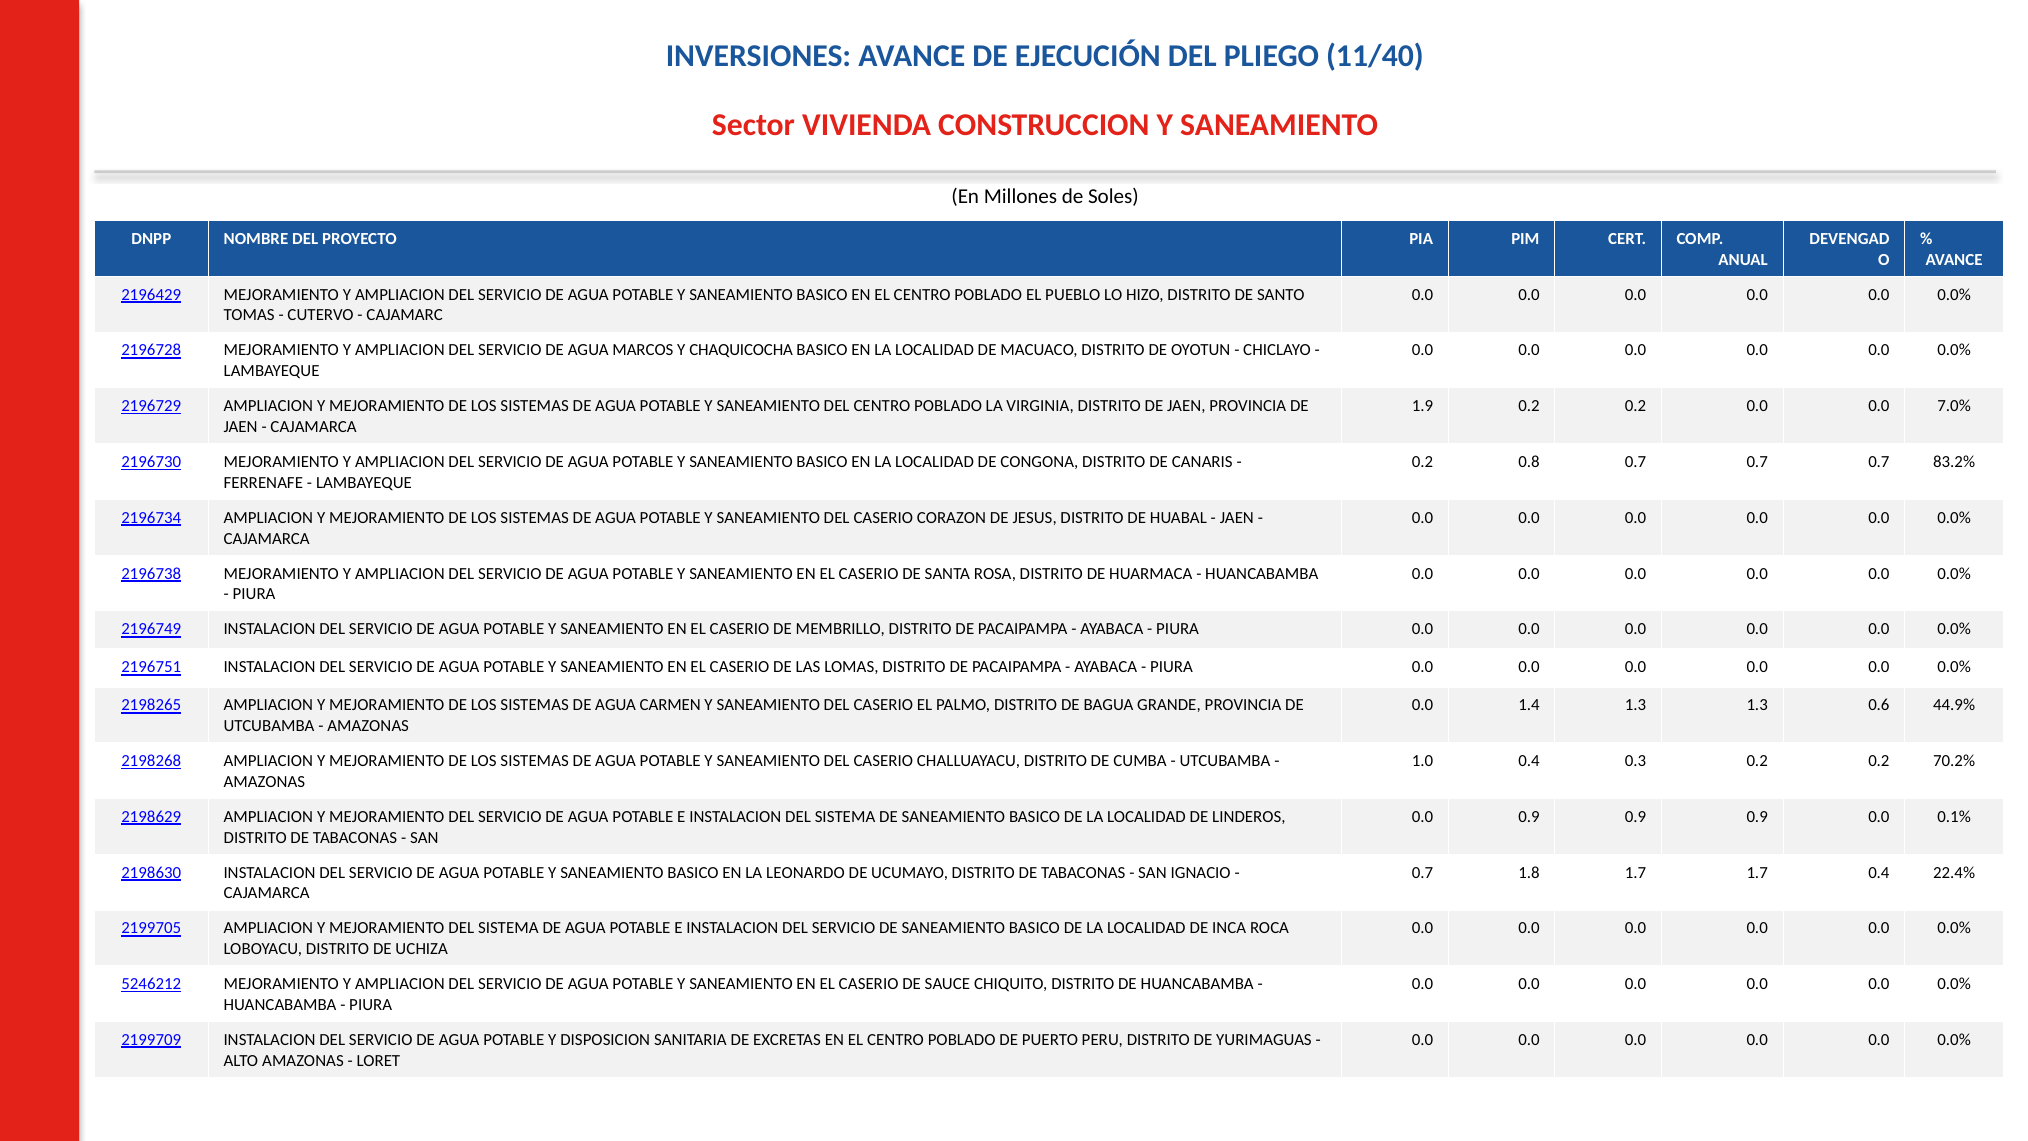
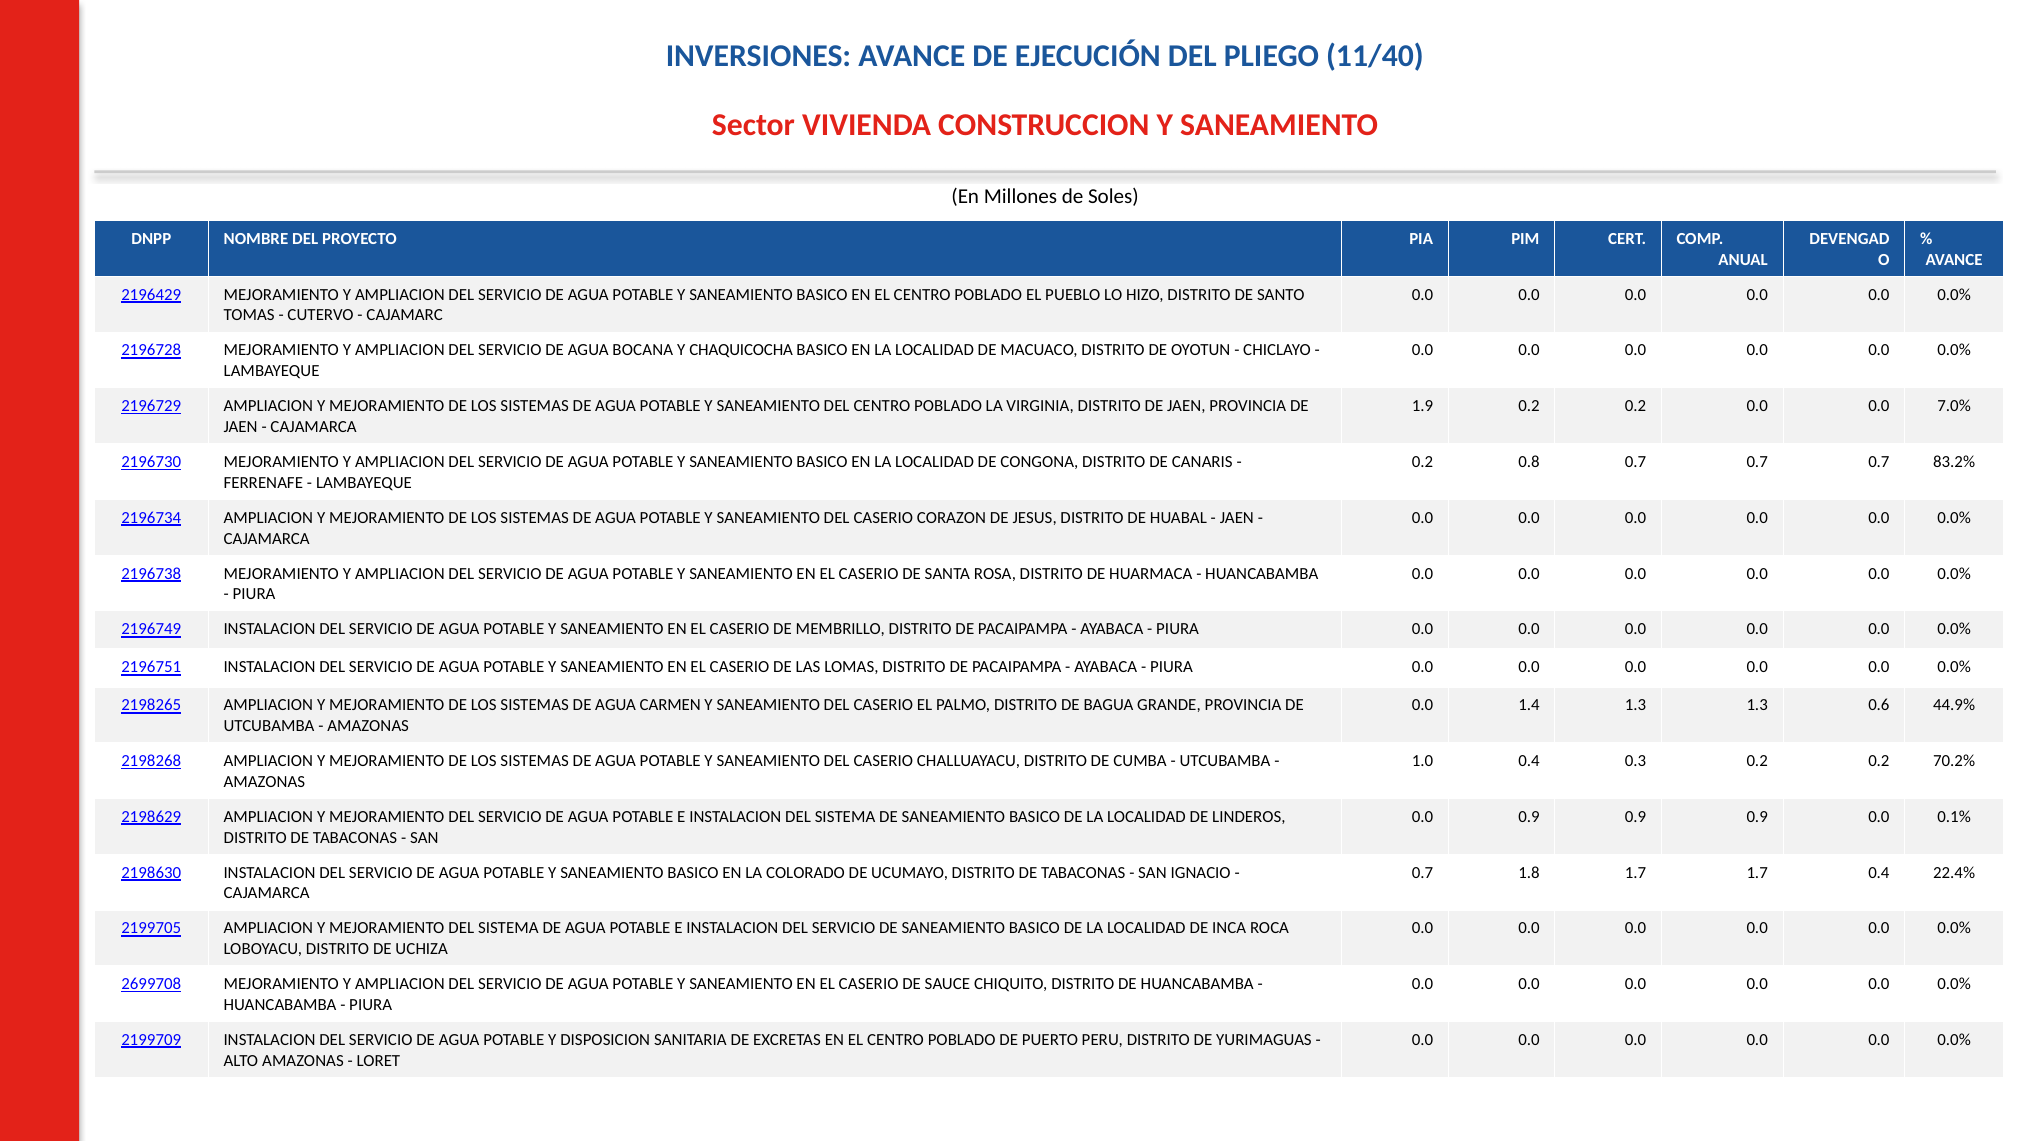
MARCOS: MARCOS -> BOCANA
LEONARDO: LEONARDO -> COLORADO
5246212: 5246212 -> 2699708
